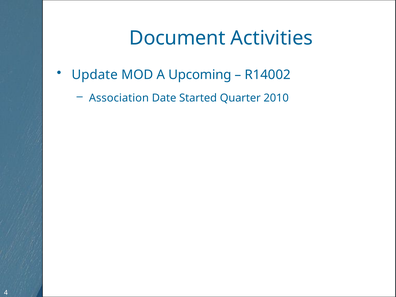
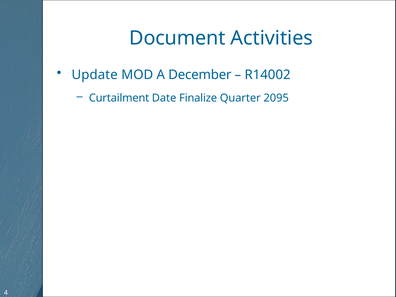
Upcoming: Upcoming -> December
Association: Association -> Curtailment
Started: Started -> Finalize
2010: 2010 -> 2095
